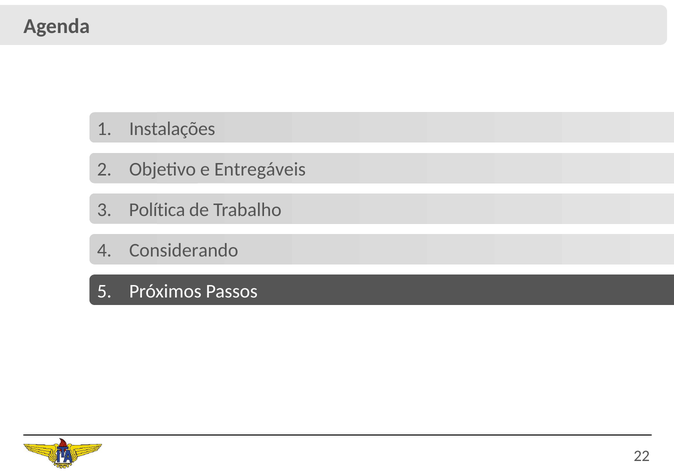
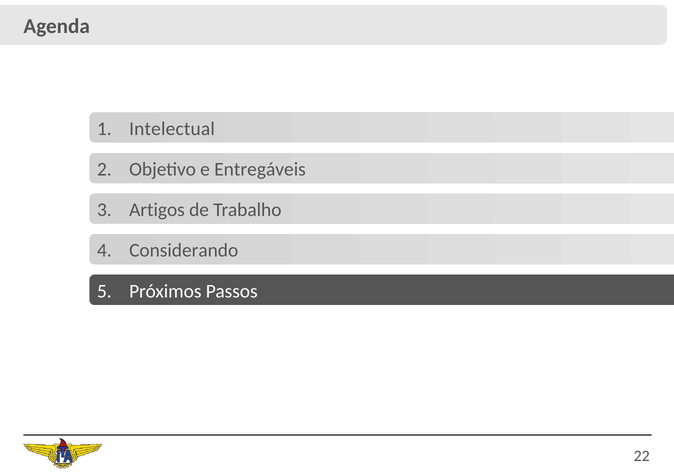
Instalações: Instalações -> Intelectual
Política: Política -> Artigos
